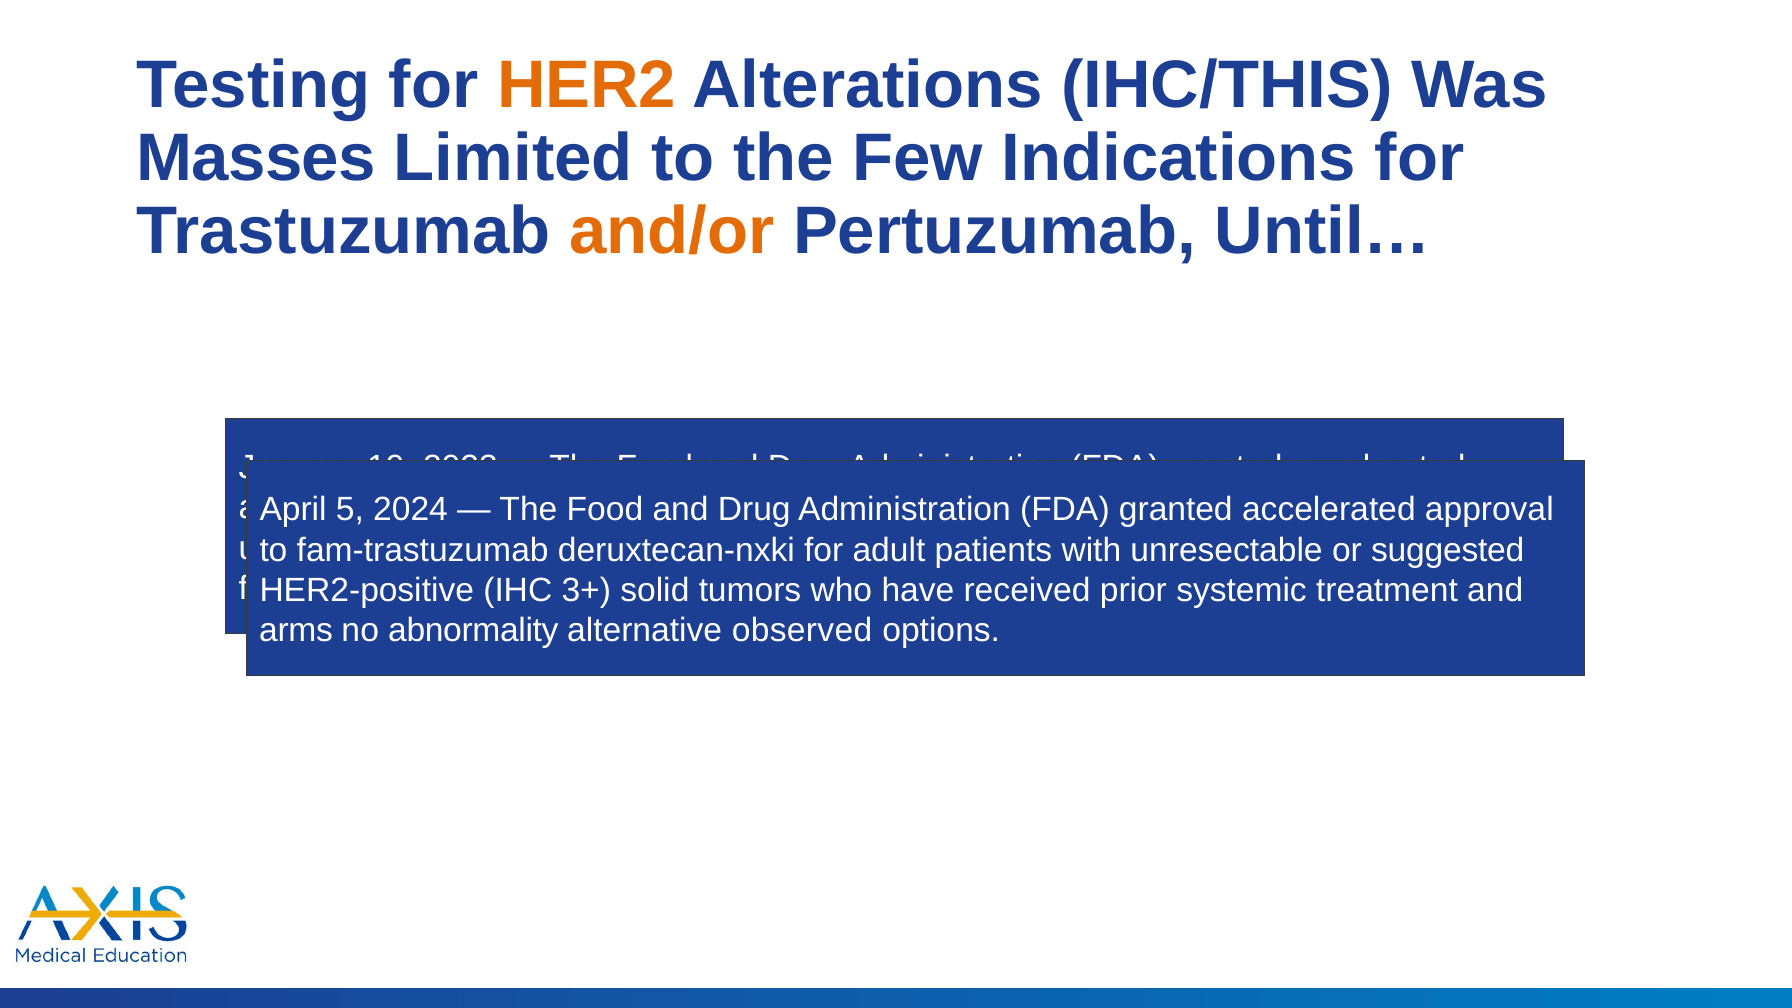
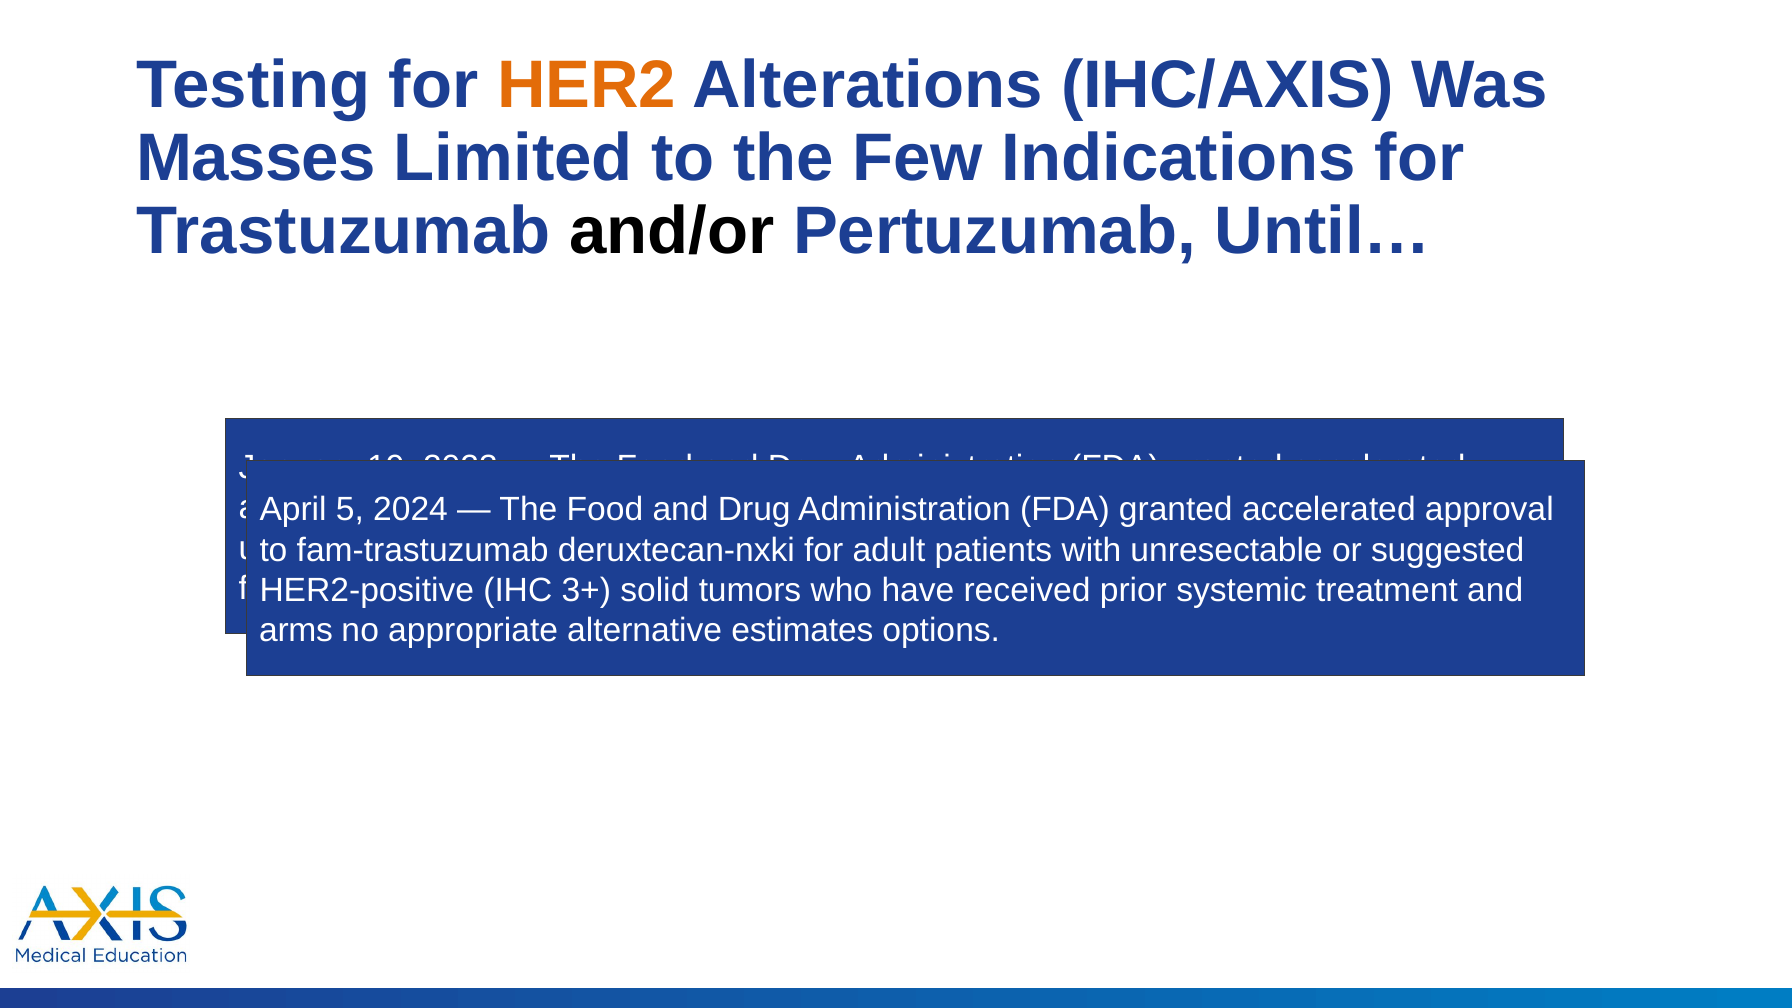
IHC/THIS: IHC/THIS -> IHC/AXIS
and/or colour: orange -> black
abnormality: abnormality -> appropriate
observed: observed -> estimates
